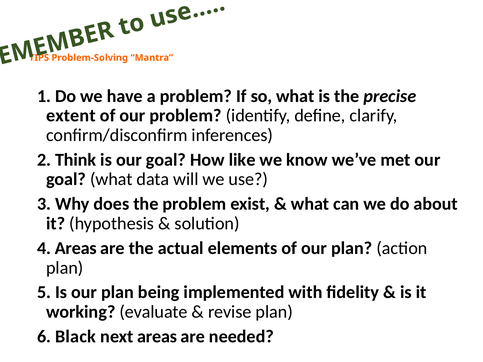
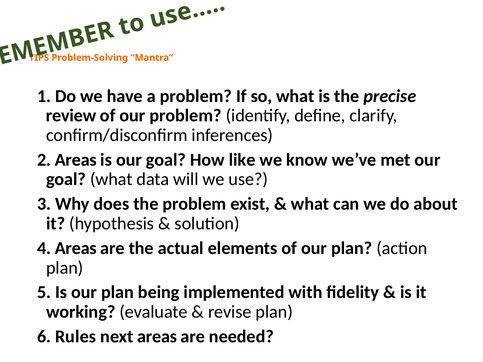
extent: extent -> review
Think at (76, 160): Think -> Areas
Black: Black -> Rules
